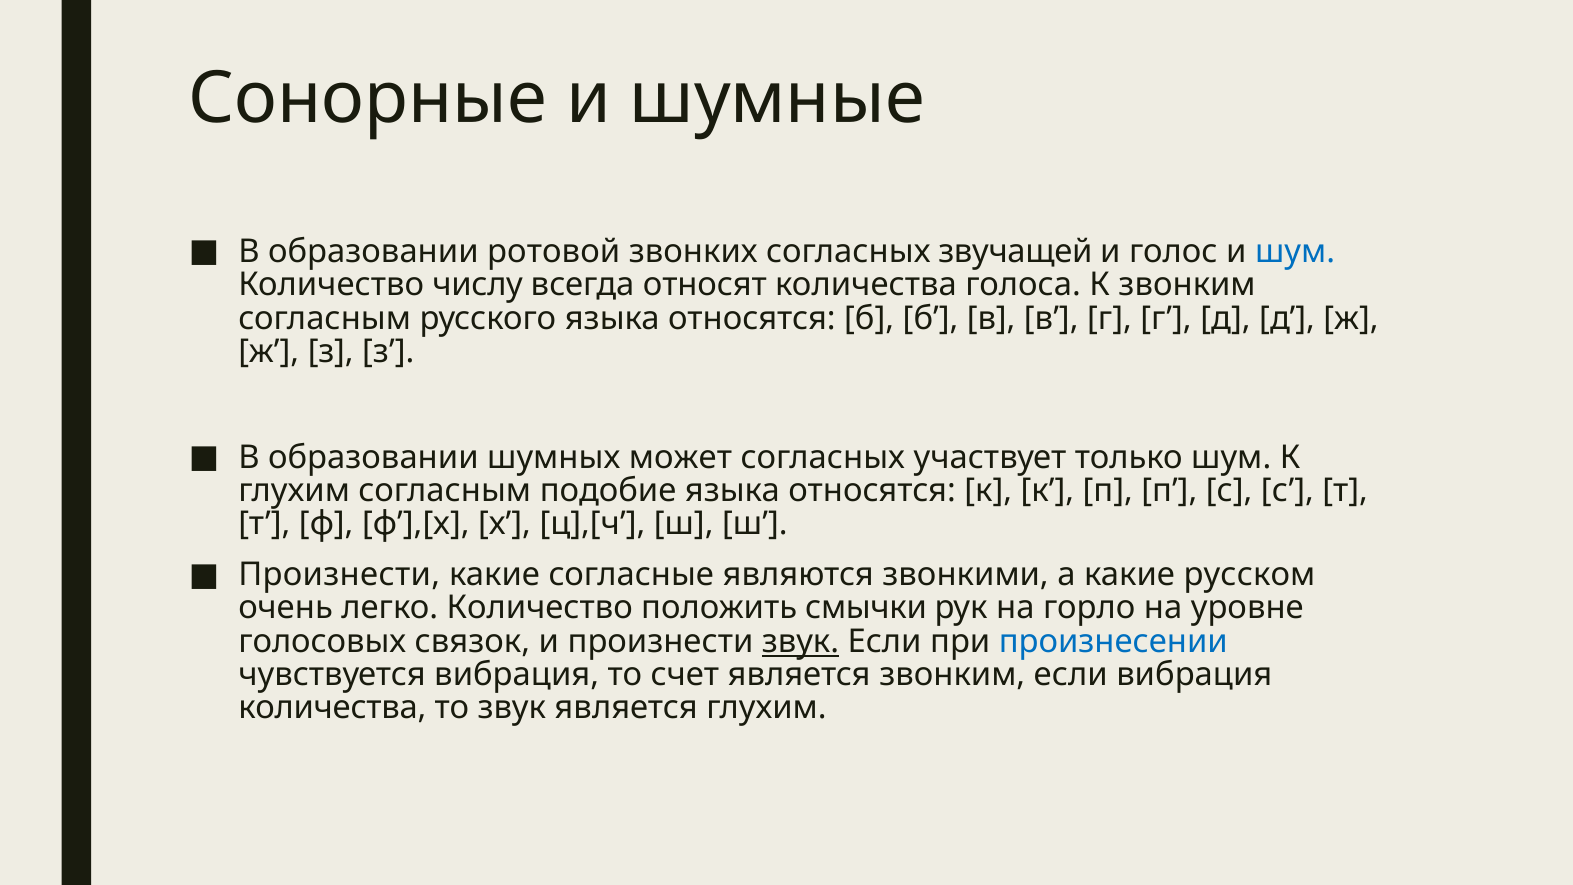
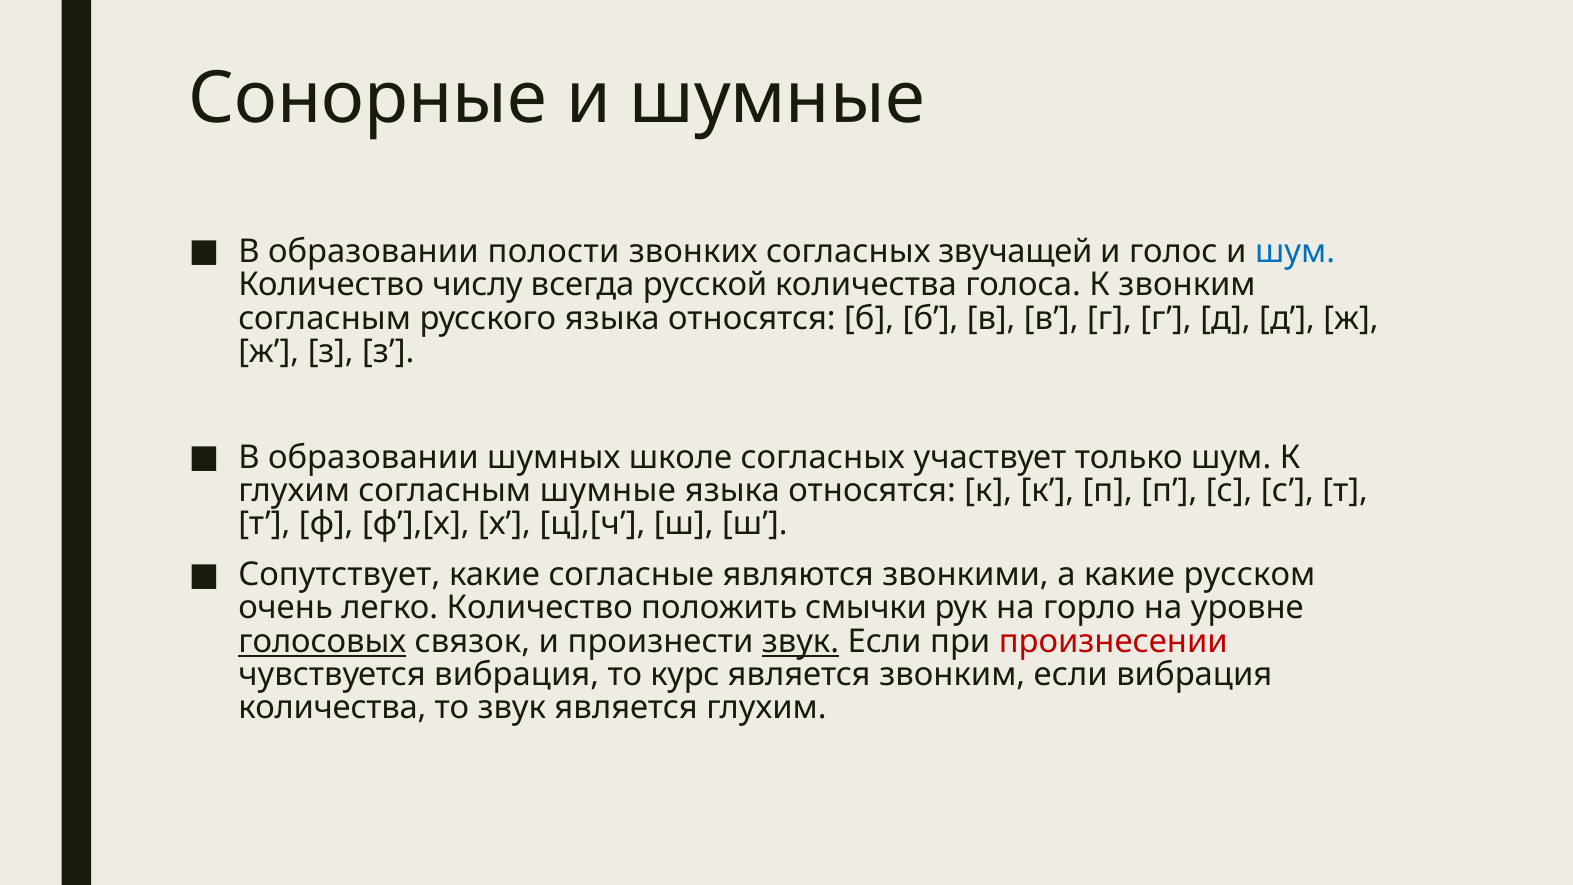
ротовой: ротовой -> полости
относят: относят -> русской
может: может -> школе
согласным подобие: подобие -> шумные
Произнести at (339, 575): Произнести -> Сопутствует
голосовых underline: none -> present
произнесении colour: blue -> red
счет: счет -> курс
